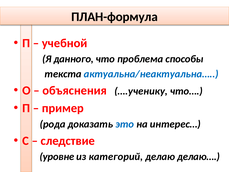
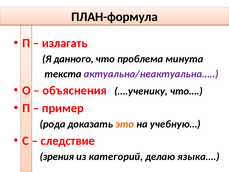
учебной: учебной -> излагать
способы: способы -> минута
актуальна/неактуальна… colour: blue -> purple
это colour: blue -> orange
интерес…: интерес… -> учебную…
уровне: уровне -> зрения
делаю…: делаю… -> языка…
